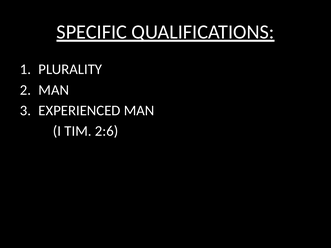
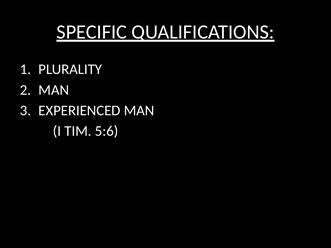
2:6: 2:6 -> 5:6
